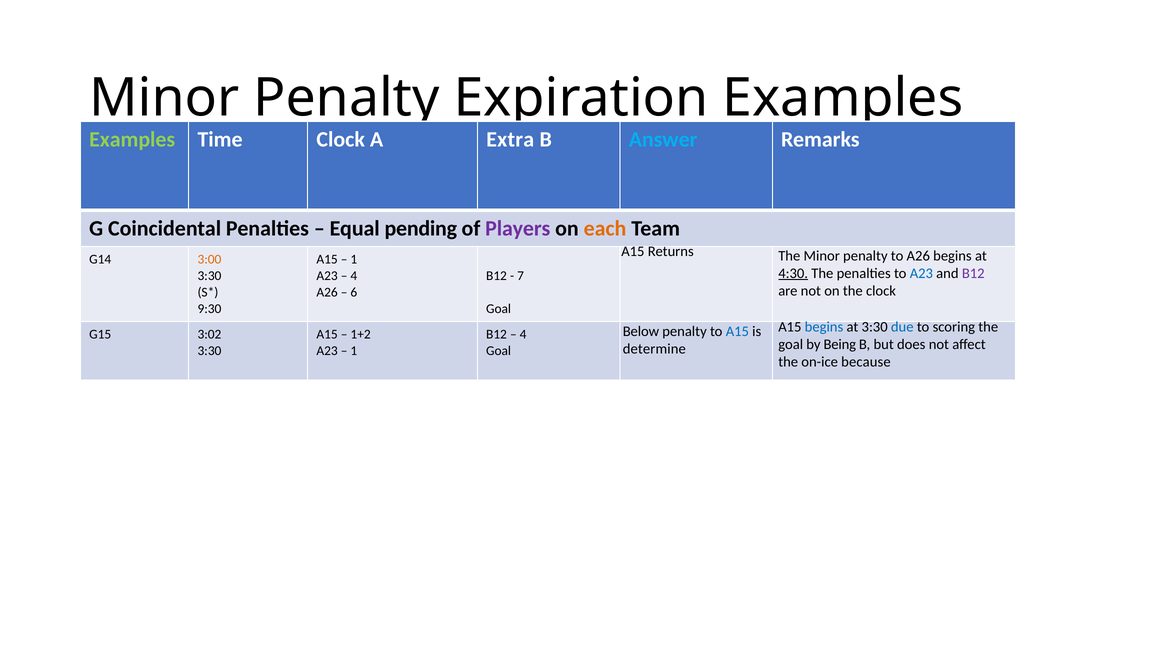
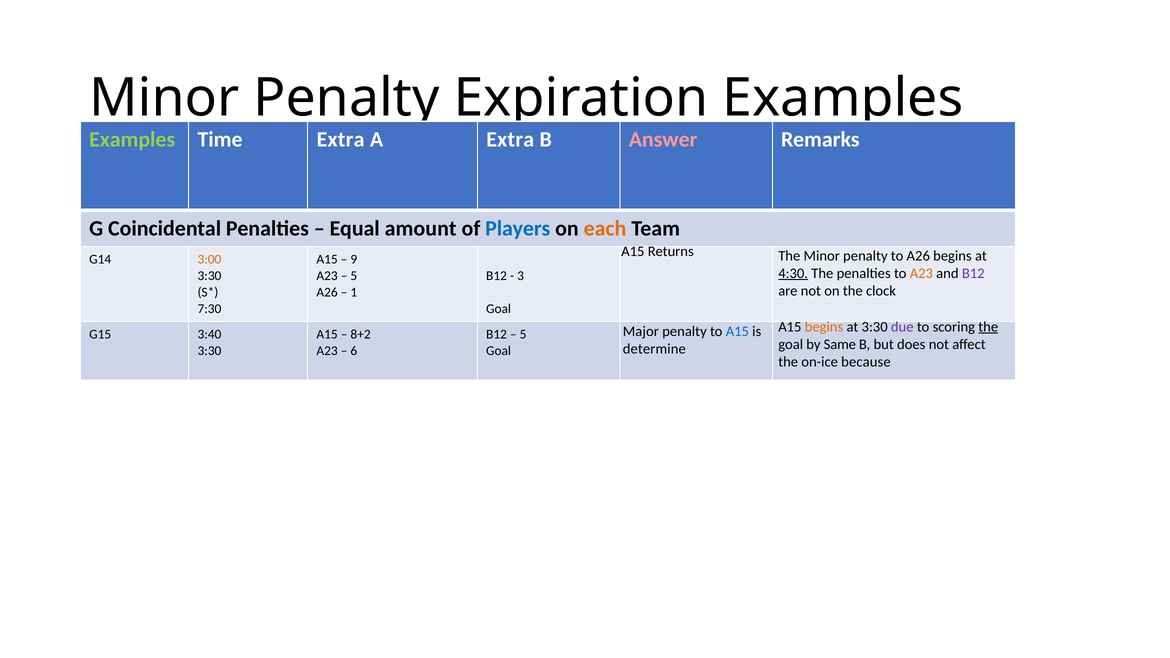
Time Clock: Clock -> Extra
Answer colour: light blue -> pink
pending: pending -> amount
Players colour: purple -> blue
1 at (354, 259): 1 -> 9
A23 at (921, 273) colour: blue -> orange
4 at (354, 276): 4 -> 5
7: 7 -> 3
6: 6 -> 1
9:30: 9:30 -> 7:30
begins at (824, 327) colour: blue -> orange
due colour: blue -> purple
the at (988, 327) underline: none -> present
Below: Below -> Major
3:02: 3:02 -> 3:40
1+2: 1+2 -> 8+2
4 at (523, 334): 4 -> 5
Being: Being -> Same
1 at (354, 351): 1 -> 6
